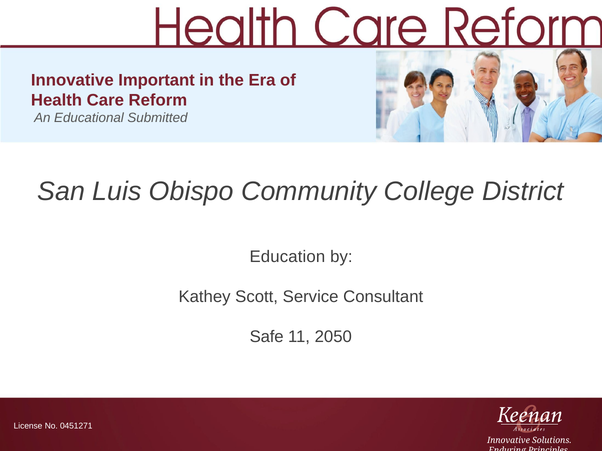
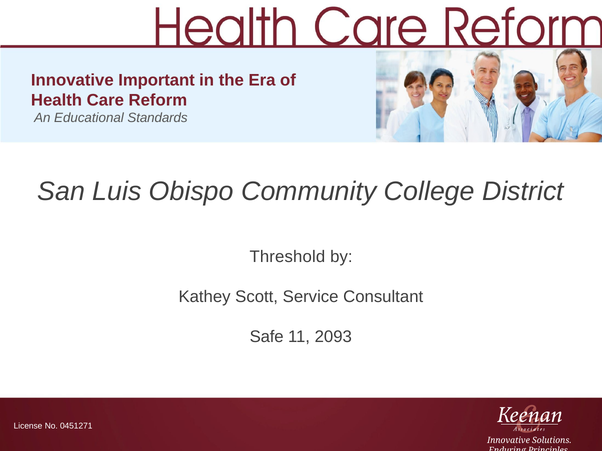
Submitted: Submitted -> Standards
Education: Education -> Threshold
2050: 2050 -> 2093
